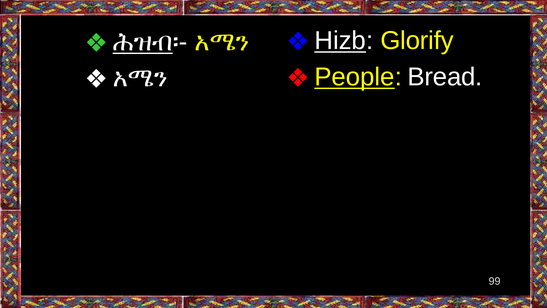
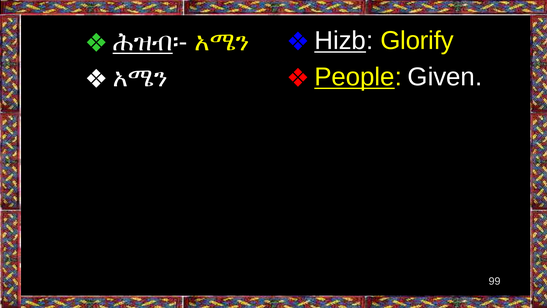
Bread: Bread -> Given
